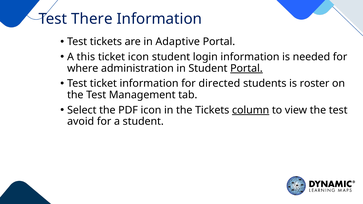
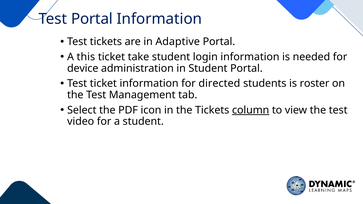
Test There: There -> Portal
ticket icon: icon -> take
where: where -> device
Portal at (246, 68) underline: present -> none
avoid: avoid -> video
